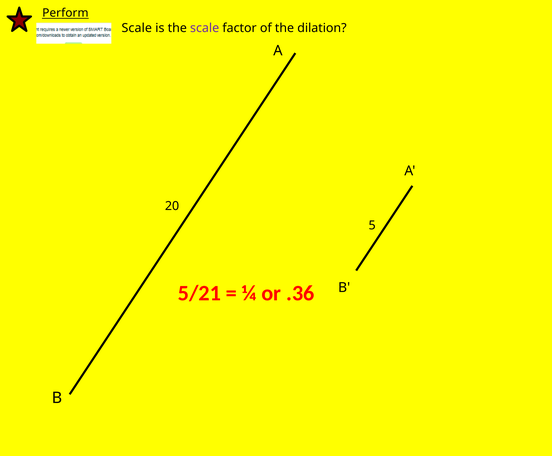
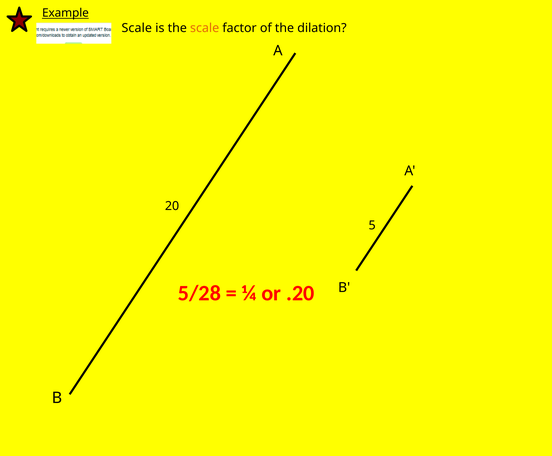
Perform: Perform -> Example
scale at (205, 28) colour: purple -> orange
5/21: 5/21 -> 5/28
.36: .36 -> .20
